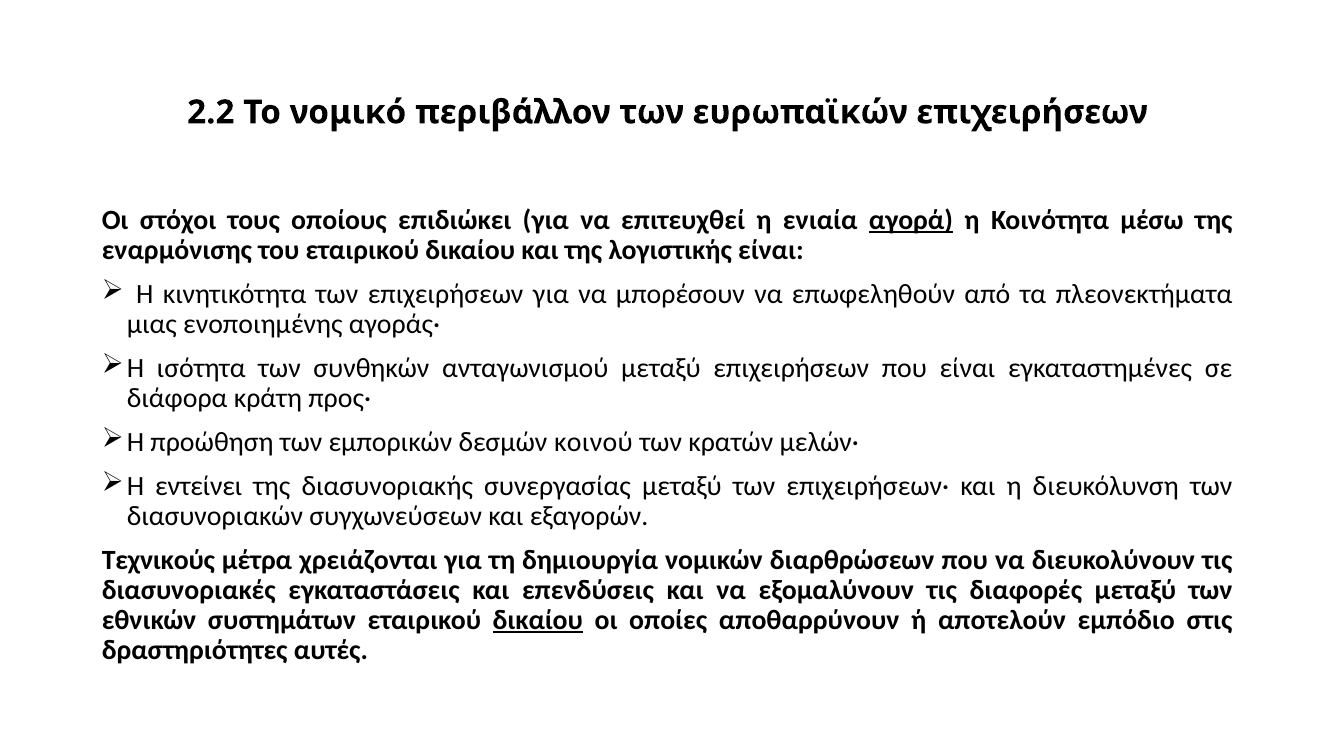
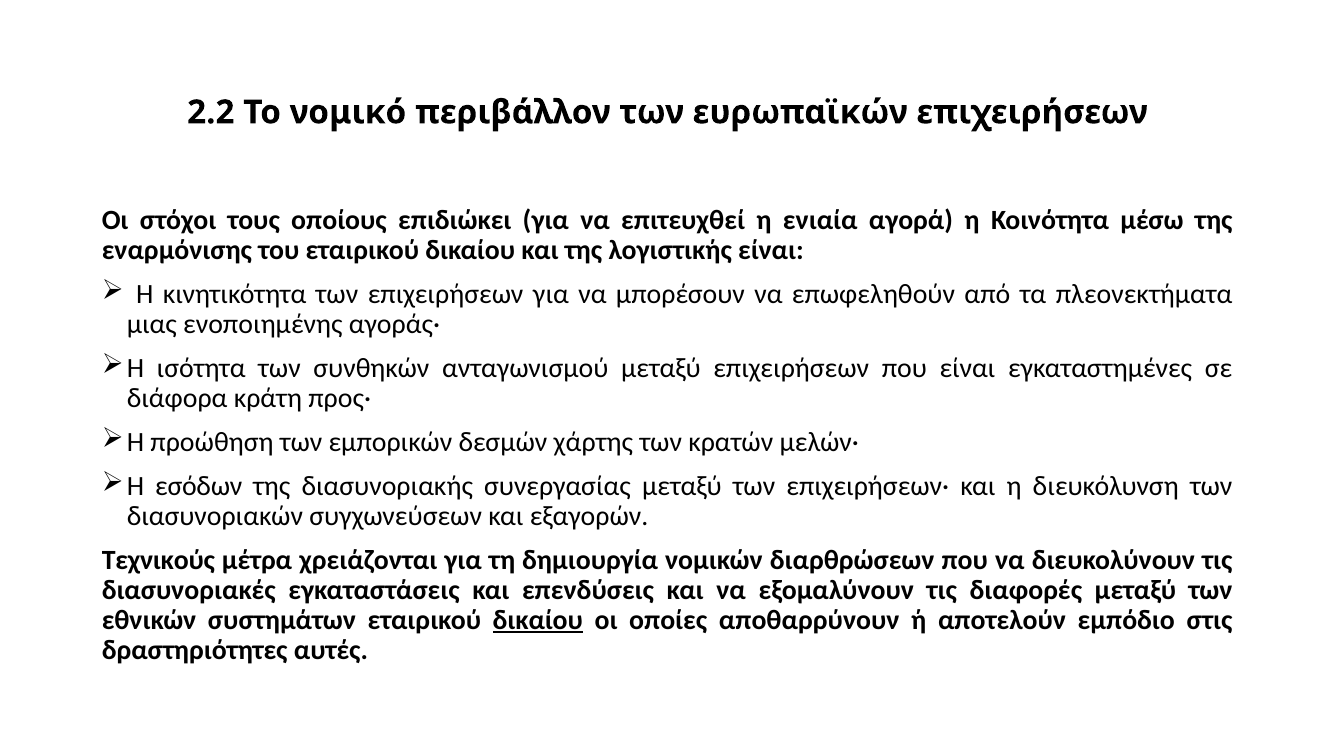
αγορά underline: present -> none
κοινού: κοινού -> χάρτης
εντείνει: εντείνει -> εσόδων
